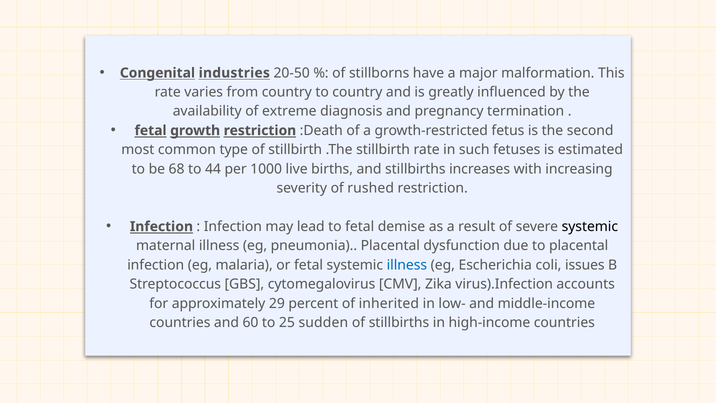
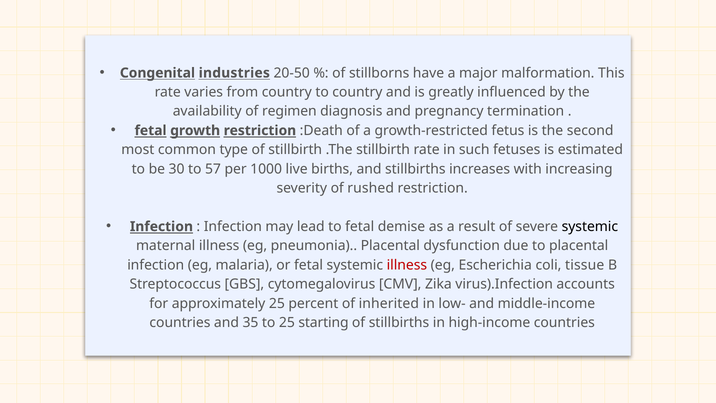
extreme: extreme -> regimen
68: 68 -> 30
44: 44 -> 57
illness at (407, 265) colour: blue -> red
issues: issues -> tissue
approximately 29: 29 -> 25
60: 60 -> 35
sudden: sudden -> starting
